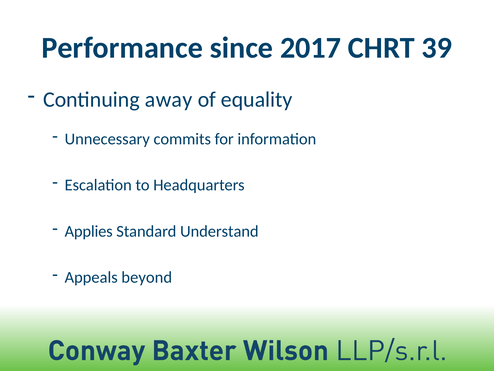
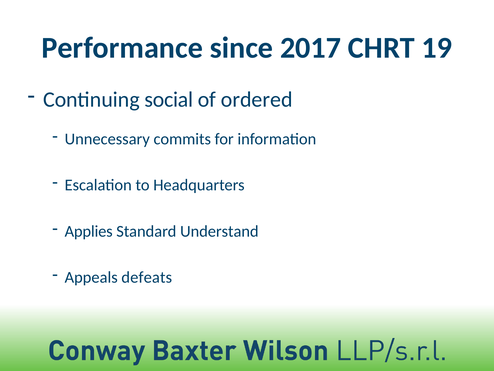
39: 39 -> 19
away: away -> social
equality: equality -> ordered
beyond: beyond -> defeats
